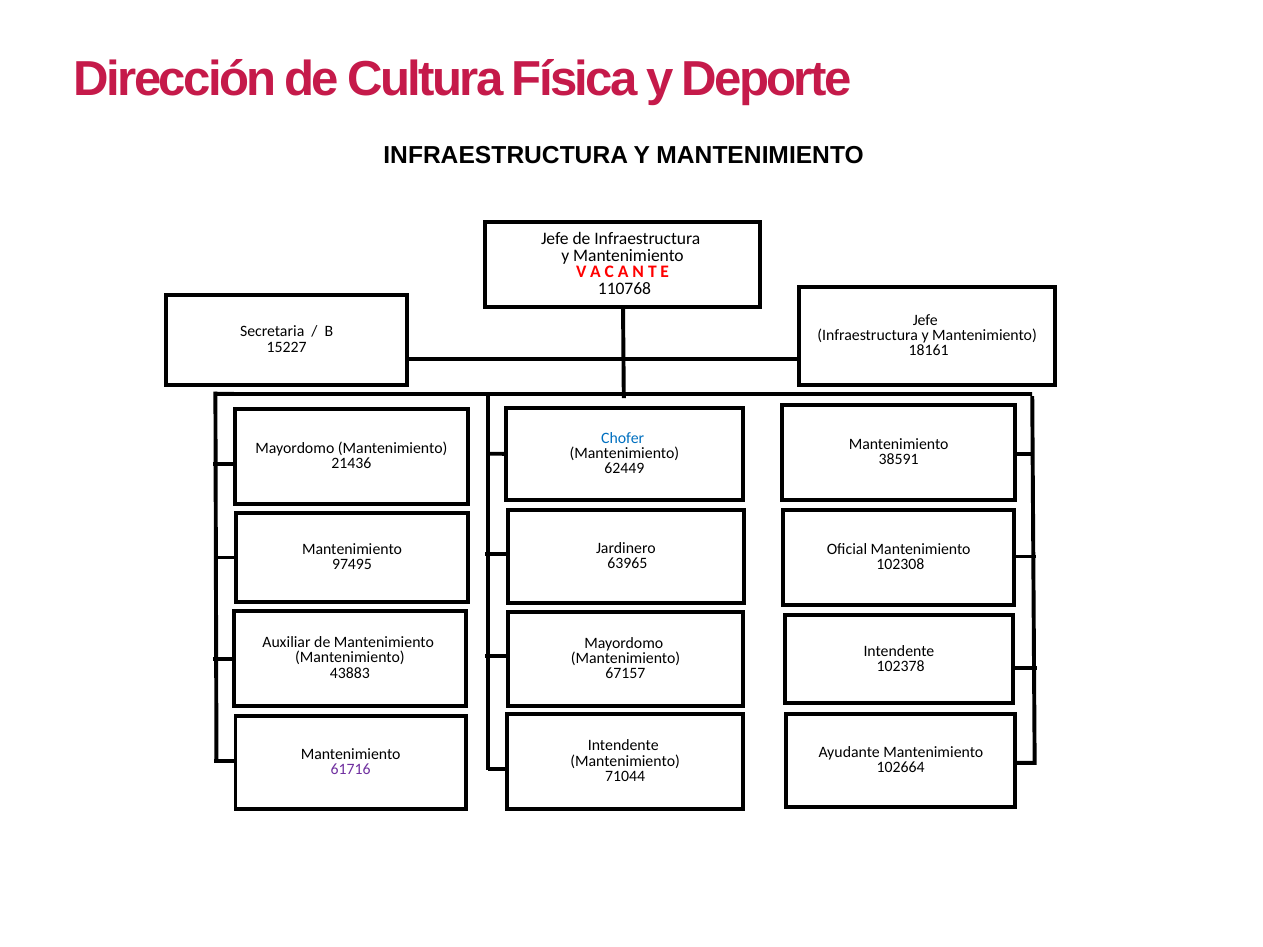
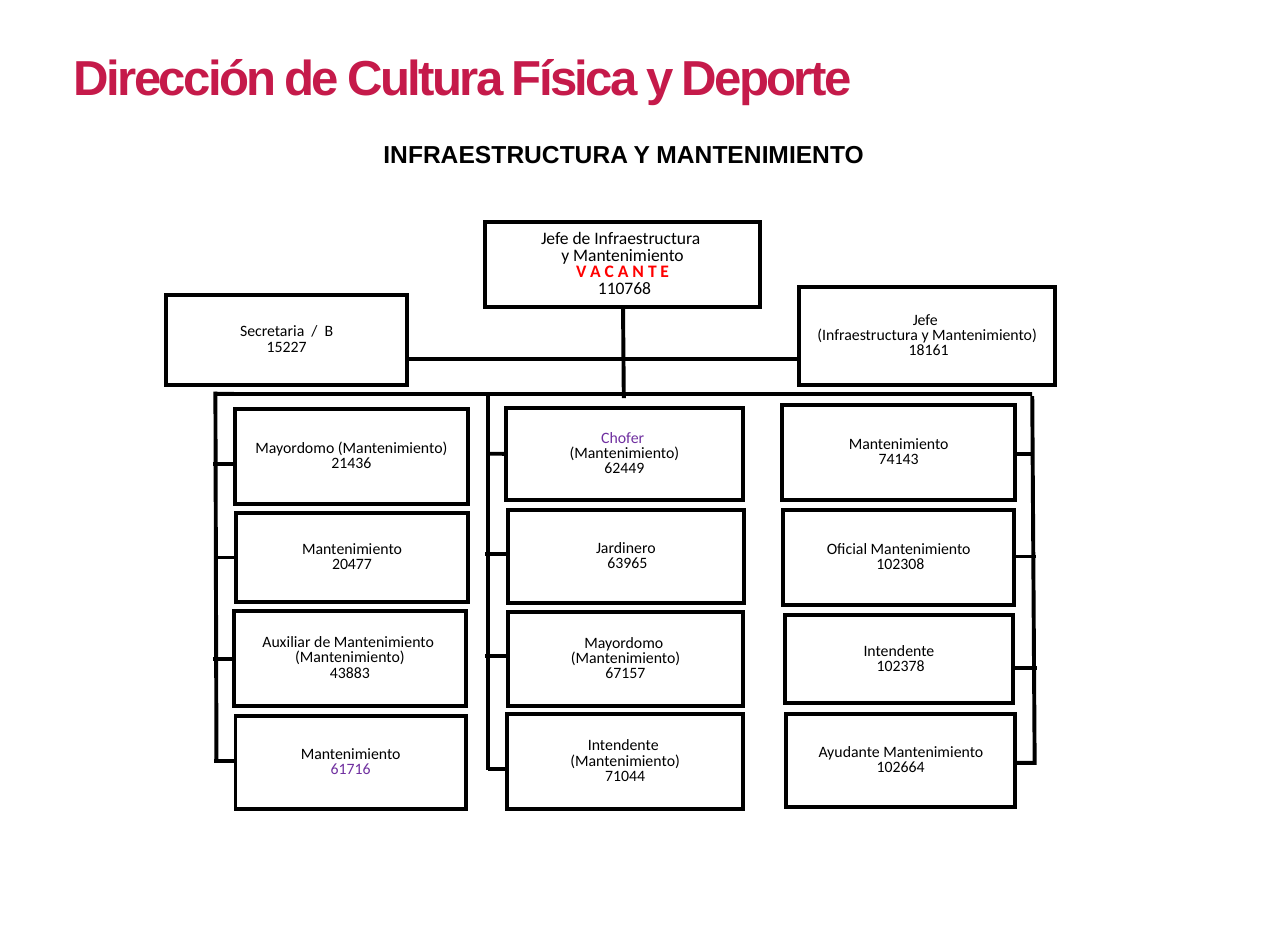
Chofer colour: blue -> purple
38591: 38591 -> 74143
97495: 97495 -> 20477
